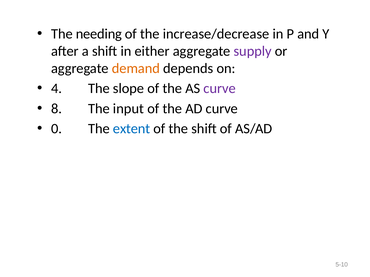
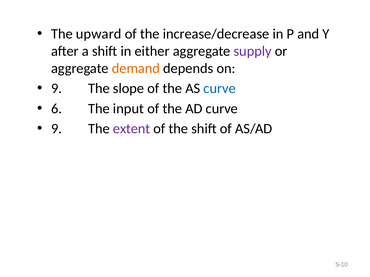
needing: needing -> upward
4 at (56, 89): 4 -> 9
curve at (220, 89) colour: purple -> blue
8: 8 -> 6
0 at (56, 129): 0 -> 9
extent colour: blue -> purple
